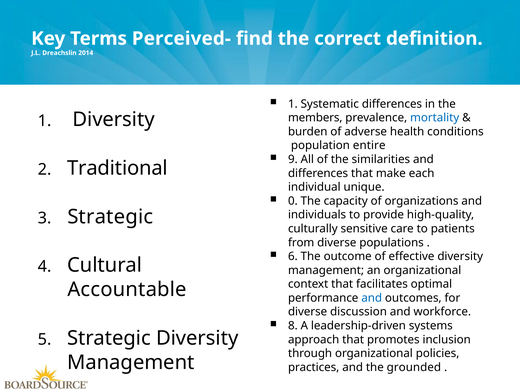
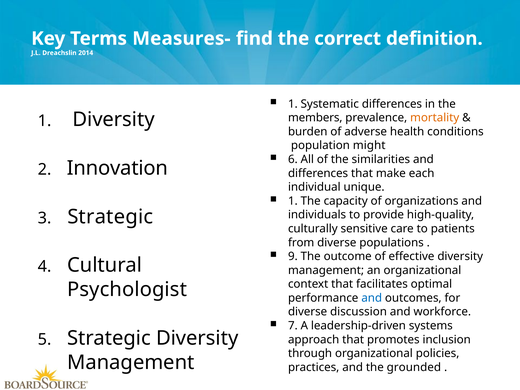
Perceived-: Perceived- -> Measures-
mortality colour: blue -> orange
entire: entire -> might
9: 9 -> 6
Traditional: Traditional -> Innovation
0 at (293, 201): 0 -> 1
6: 6 -> 9
Accountable: Accountable -> Psychologist
8: 8 -> 7
